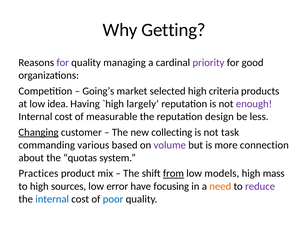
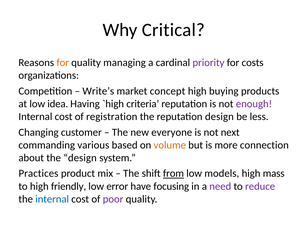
Getting: Getting -> Critical
for at (63, 63) colour: purple -> orange
good: good -> costs
Going’s: Going’s -> Write’s
selected: selected -> concept
criteria: criteria -> buying
largely: largely -> criteria
measurable: measurable -> registration
Changing underline: present -> none
collecting: collecting -> everyone
task: task -> next
volume colour: purple -> orange
the quotas: quotas -> design
sources: sources -> friendly
need colour: orange -> purple
poor colour: blue -> purple
